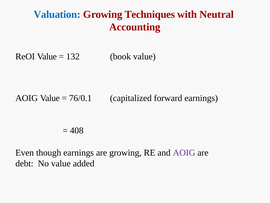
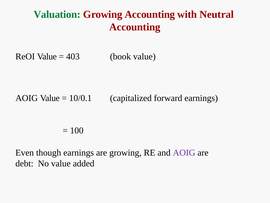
Valuation colour: blue -> green
Growing Techniques: Techniques -> Accounting
132: 132 -> 403
76/0.1: 76/0.1 -> 10/0.1
408: 408 -> 100
